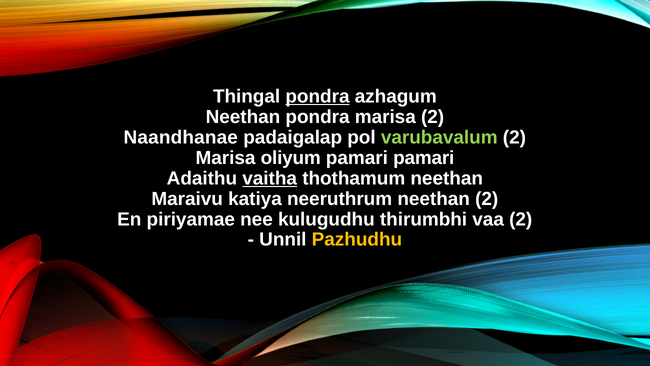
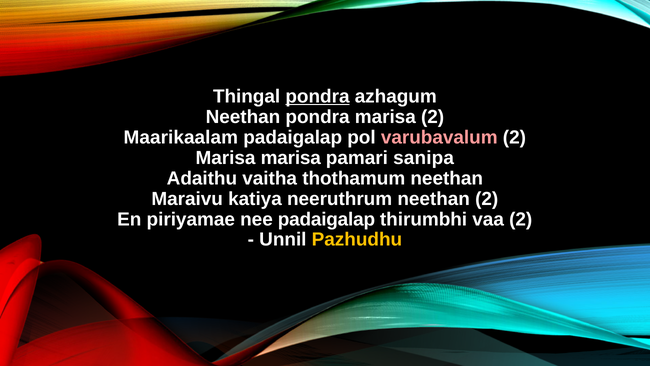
Naandhanae: Naandhanae -> Maarikaalam
varubavalum colour: light green -> pink
Marisa oliyum: oliyum -> marisa
pamari pamari: pamari -> sanipa
vaitha underline: present -> none
nee kulugudhu: kulugudhu -> padaigalap
